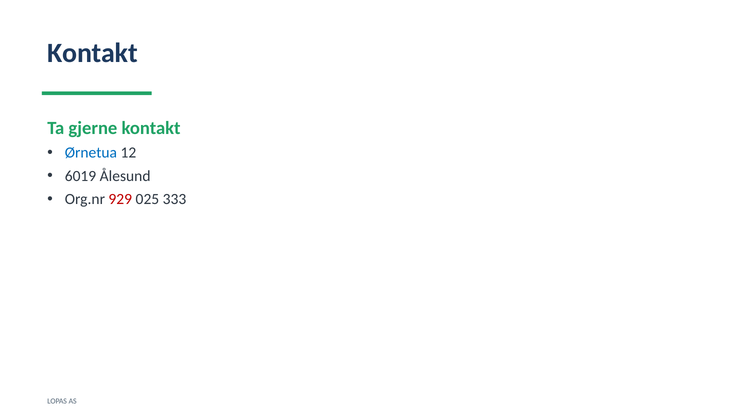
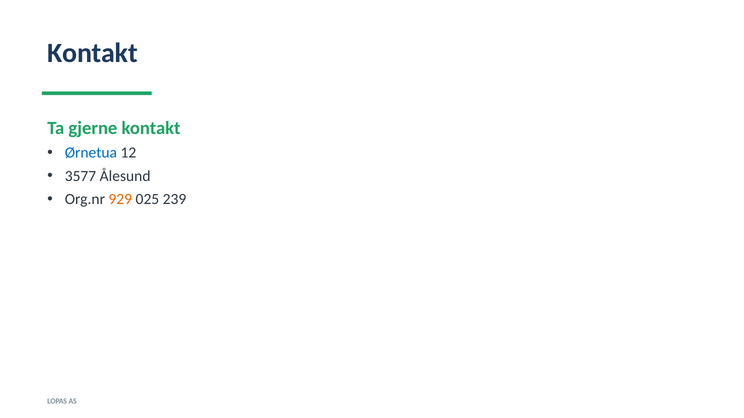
6019: 6019 -> 3577
929 colour: red -> orange
333: 333 -> 239
